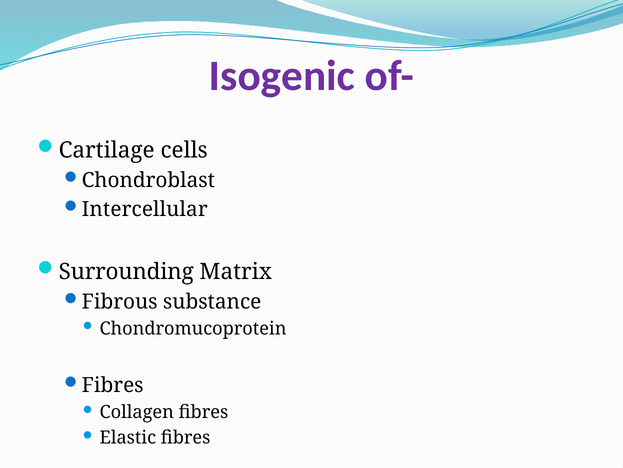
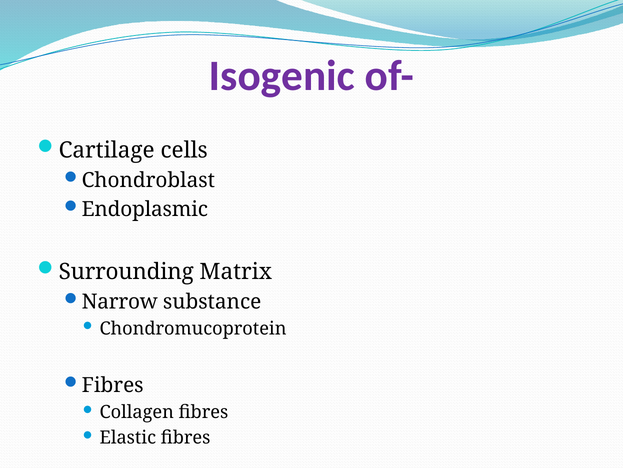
Intercellular: Intercellular -> Endoplasmic
Fibrous: Fibrous -> Narrow
